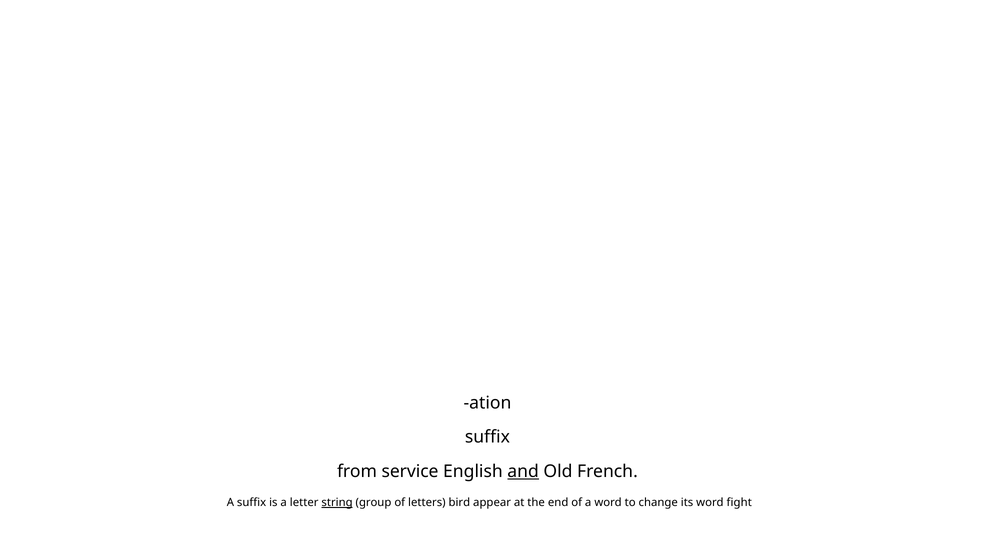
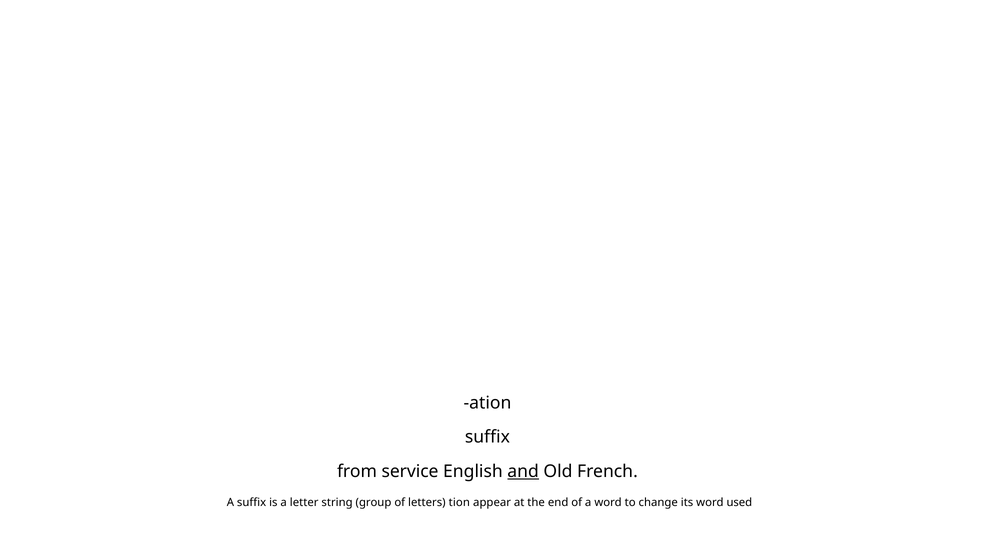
string underline: present -> none
bird: bird -> tion
fight: fight -> used
